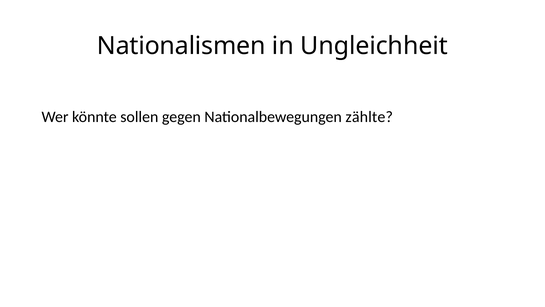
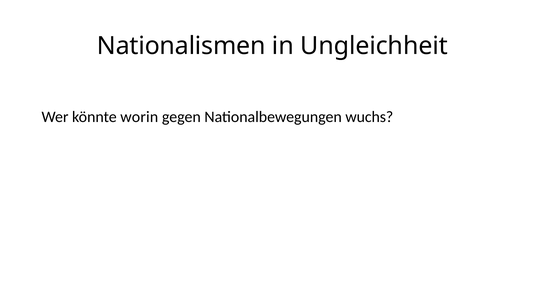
sollen: sollen -> worin
zählte: zählte -> wuchs
